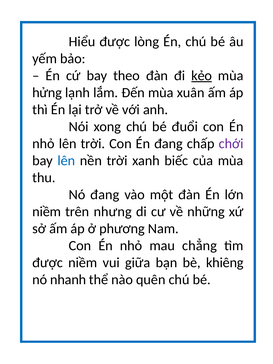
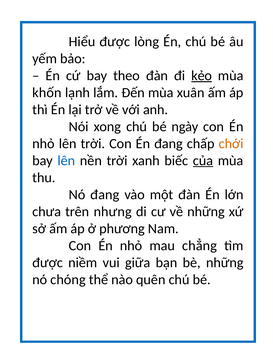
hửng: hửng -> khốn
đuổi: đuổi -> ngày
chới colour: purple -> orange
của underline: none -> present
niềm at (47, 212): niềm -> chưa
bè khiêng: khiêng -> những
nhanh: nhanh -> chóng
